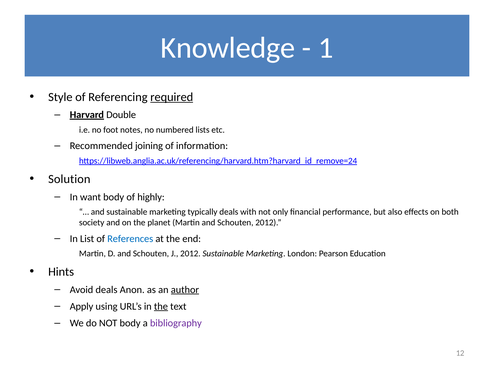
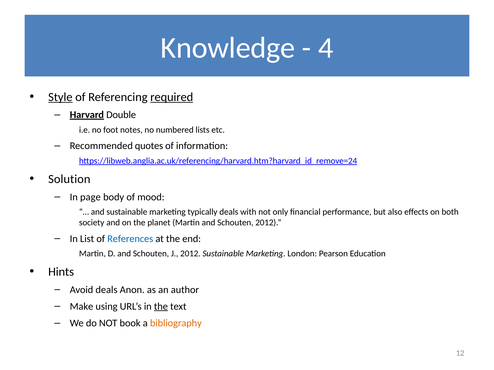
1: 1 -> 4
Style underline: none -> present
joining: joining -> quotes
want: want -> page
highly: highly -> mood
author underline: present -> none
Apply: Apply -> Make
NOT body: body -> book
bibliography colour: purple -> orange
